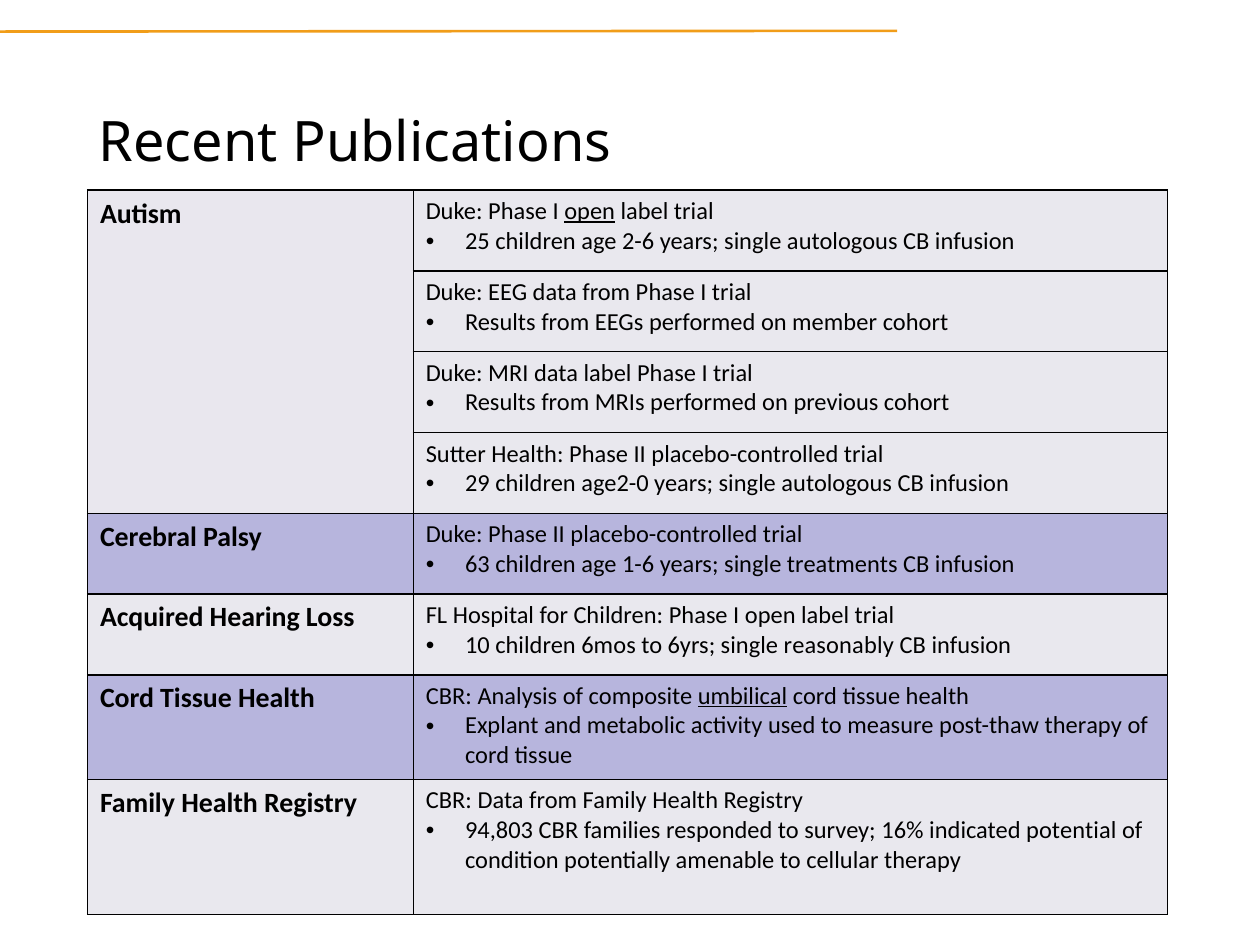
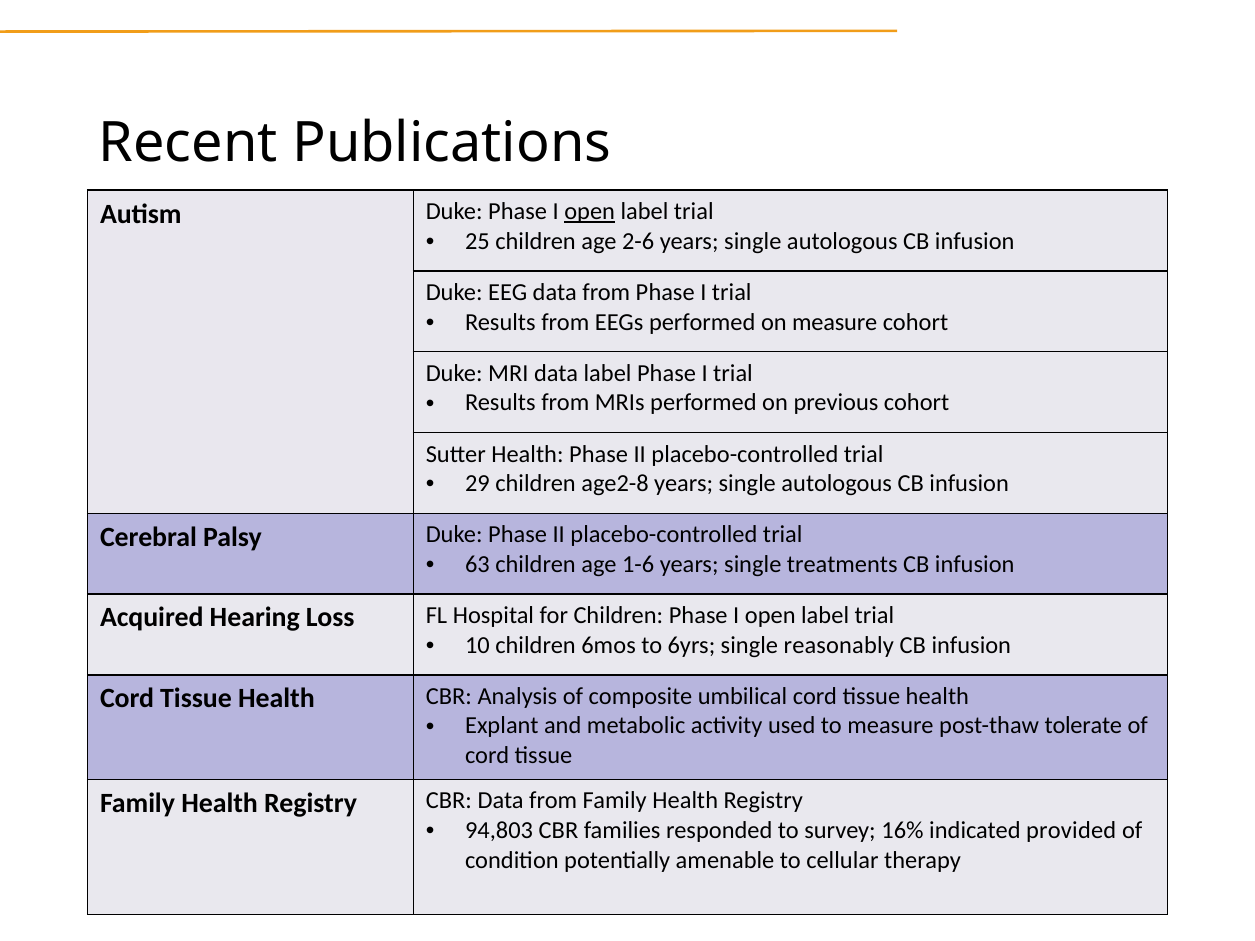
on member: member -> measure
age2-0: age2-0 -> age2-8
umbilical underline: present -> none
post-thaw therapy: therapy -> tolerate
potential: potential -> provided
